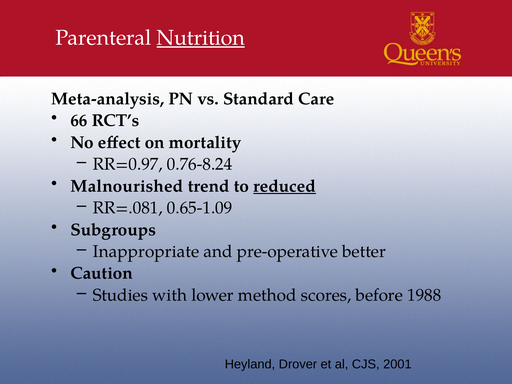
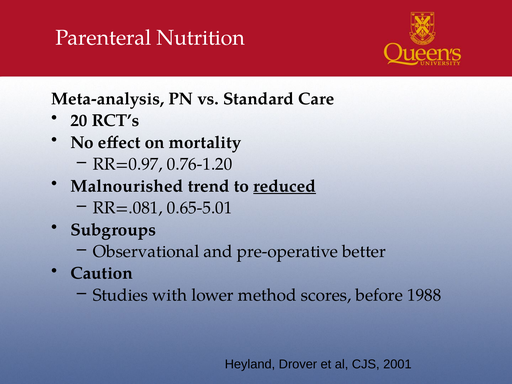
Nutrition underline: present -> none
66: 66 -> 20
0.76-8.24: 0.76-8.24 -> 0.76-1.20
0.65-1.09: 0.65-1.09 -> 0.65-5.01
Inappropriate: Inappropriate -> Observational
